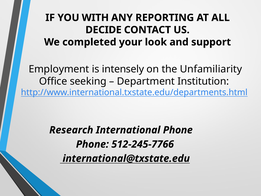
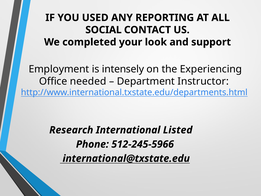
WITH: WITH -> USED
DECIDE: DECIDE -> SOCIAL
Unfamiliarity: Unfamiliarity -> Experiencing
seeking: seeking -> needed
Institution: Institution -> Instructor
International Phone: Phone -> Listed
512-245-7766: 512-245-7766 -> 512-245-5966
